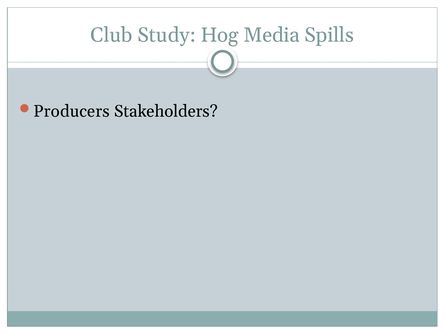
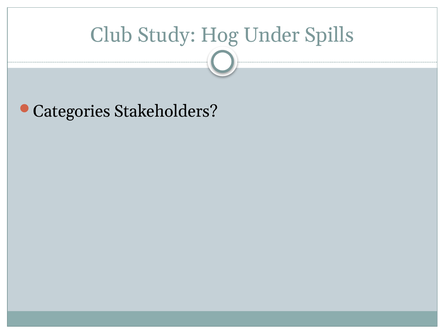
Media: Media -> Under
Producers: Producers -> Categories
